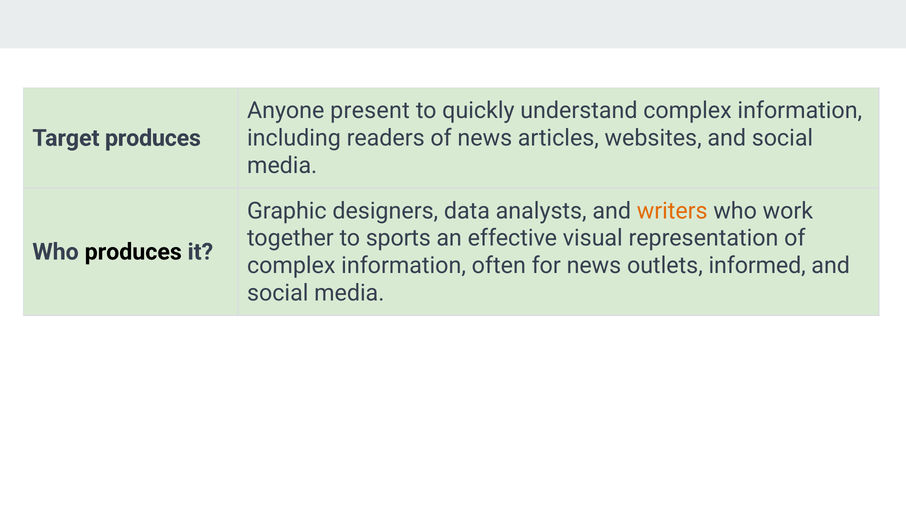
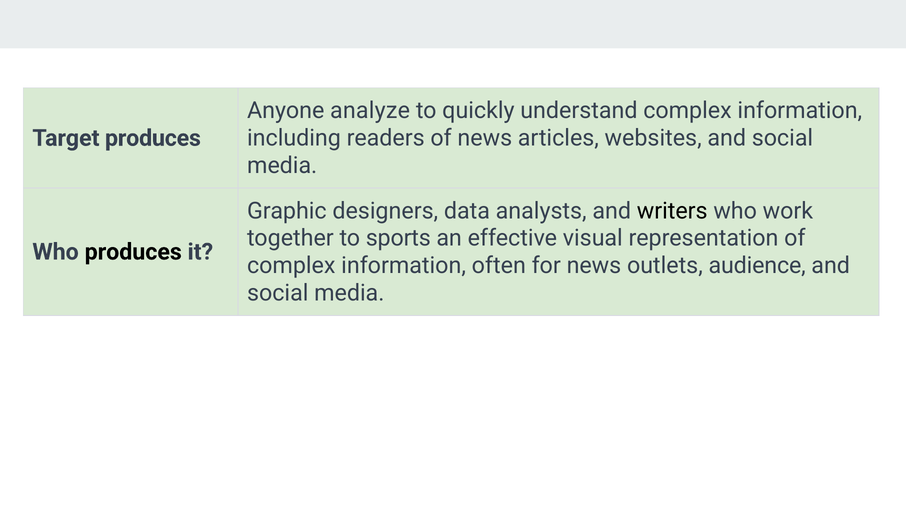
present: present -> analyze
writers colour: orange -> black
informed: informed -> audience
